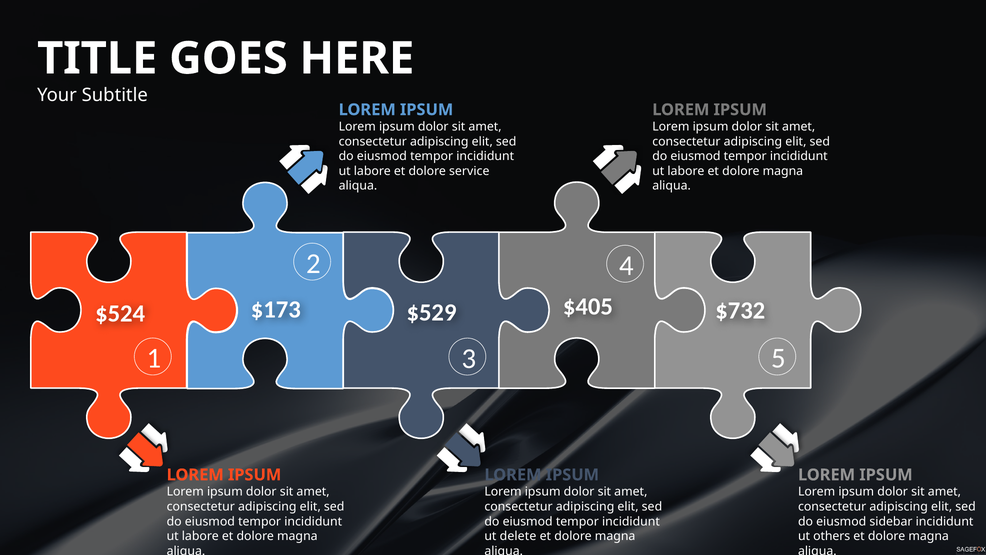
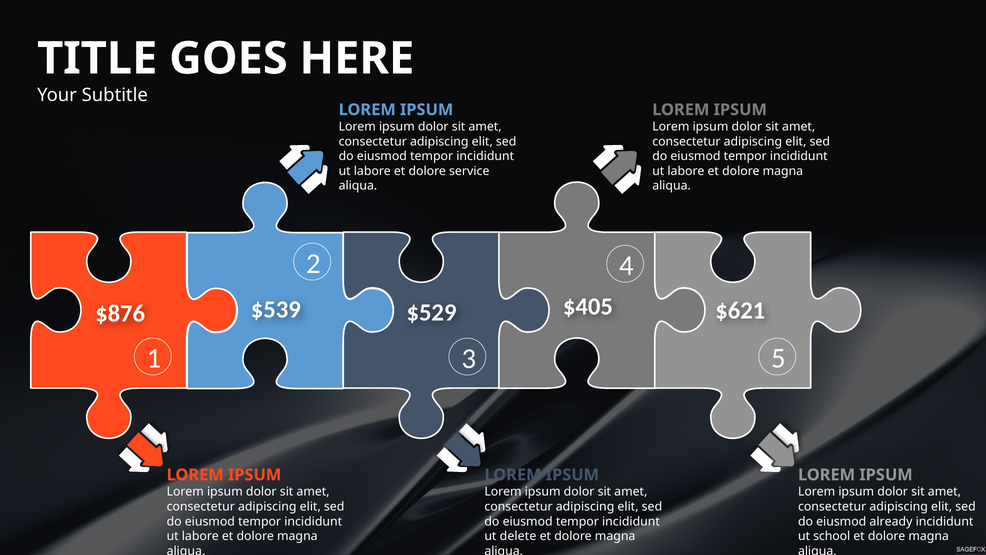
$173: $173 -> $539
$732: $732 -> $621
$524: $524 -> $876
sidebar: sidebar -> already
others: others -> school
